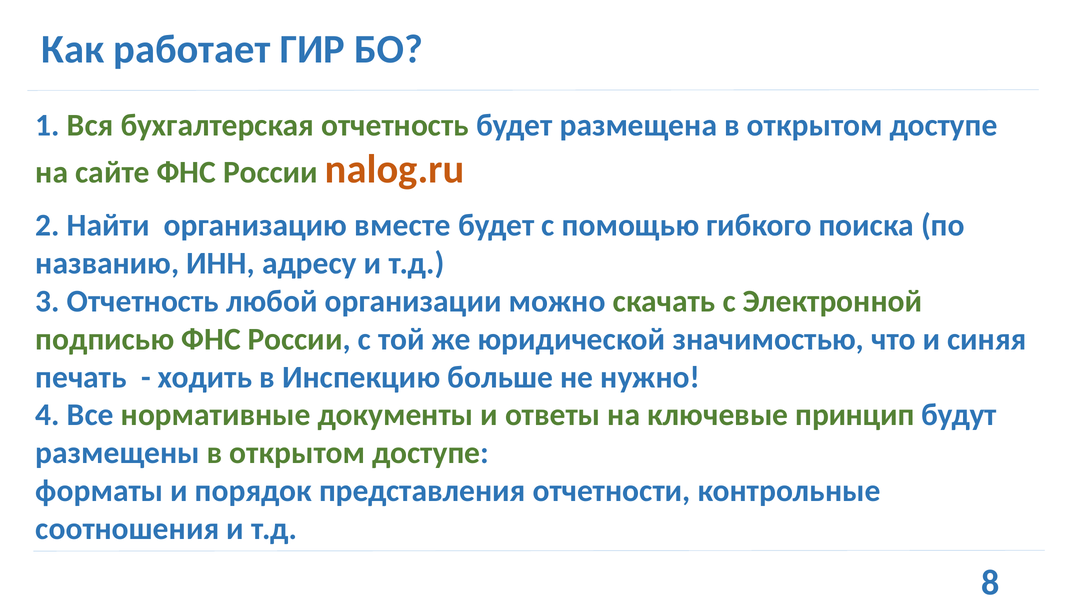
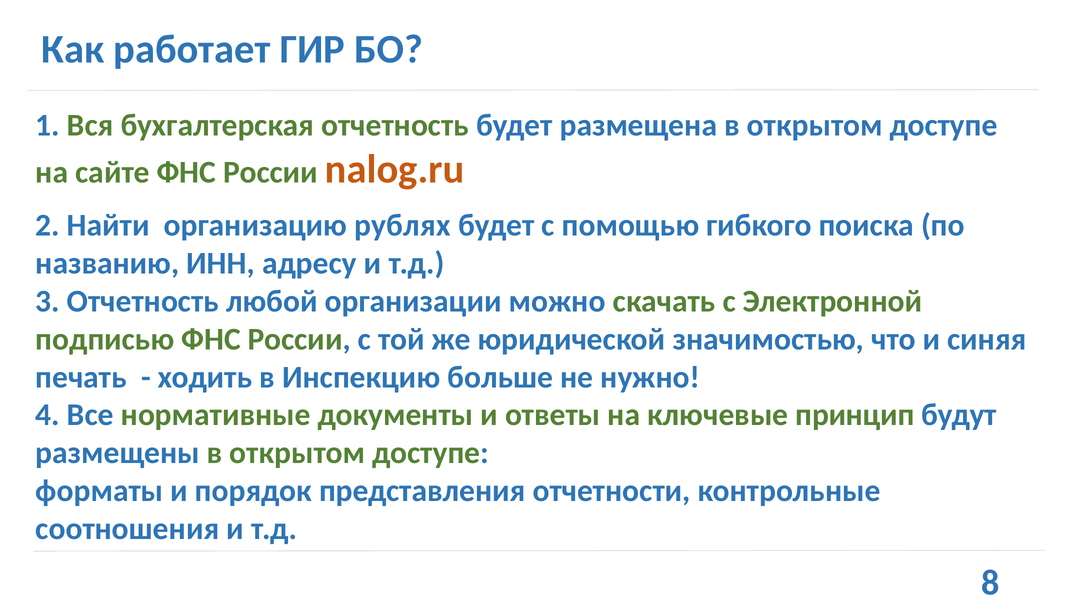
вместе: вместе -> рублях
